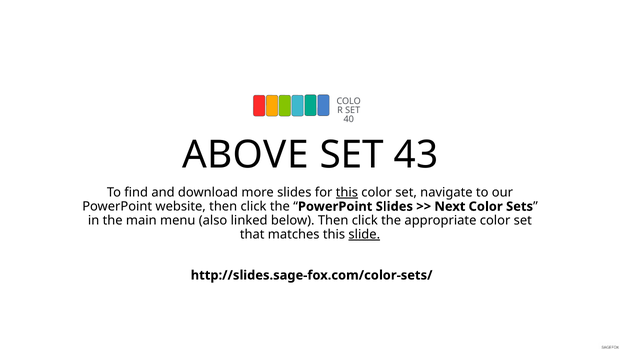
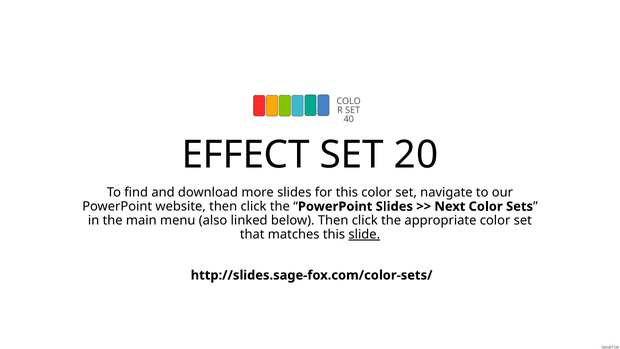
ABOVE: ABOVE -> EFFECT
43: 43 -> 20
this at (347, 192) underline: present -> none
